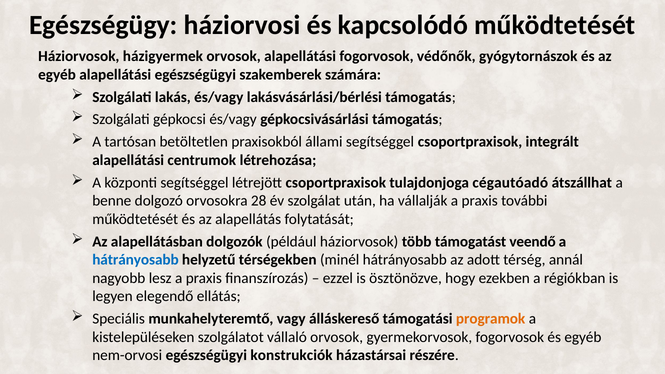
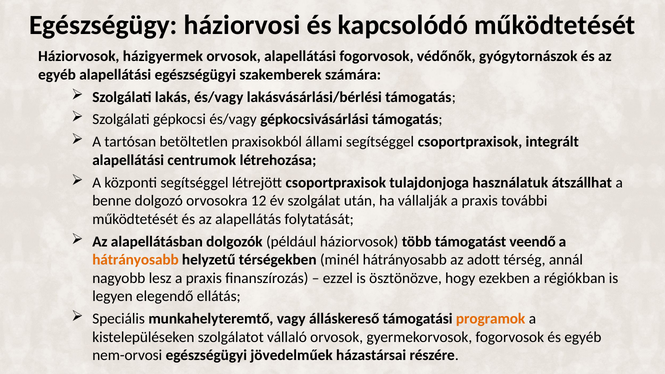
cégautóadó: cégautóadó -> használatuk
28: 28 -> 12
hátrányosabb at (135, 260) colour: blue -> orange
konstrukciók: konstrukciók -> jövedelműek
